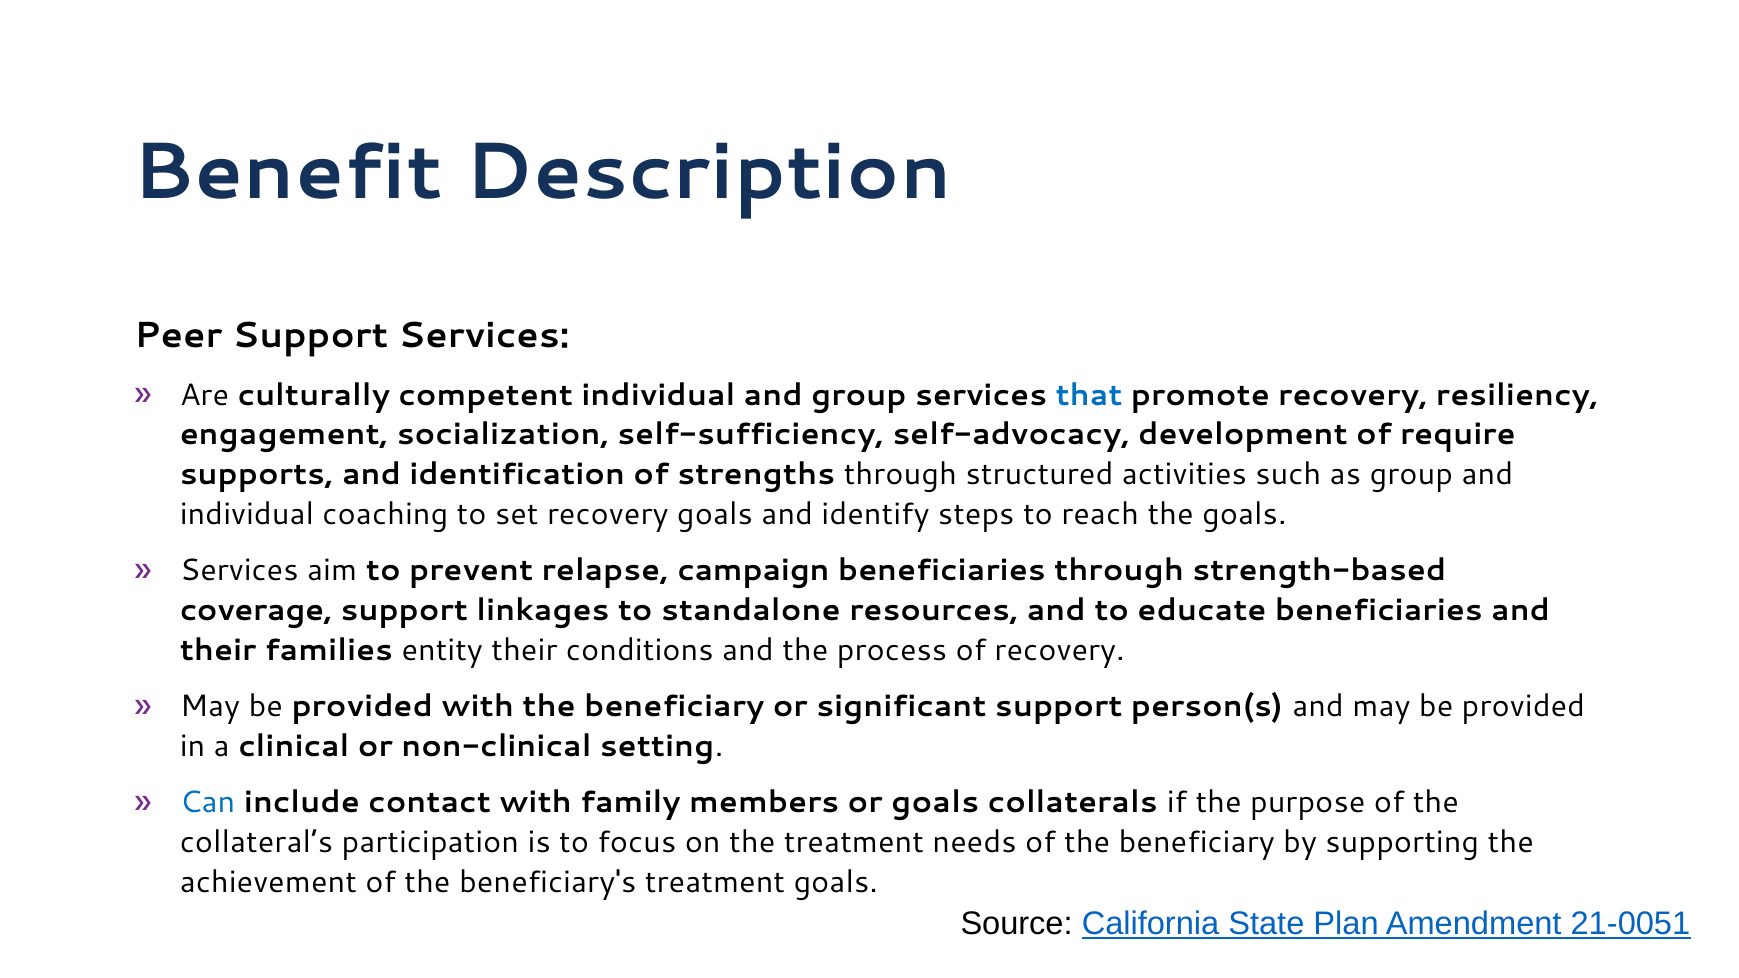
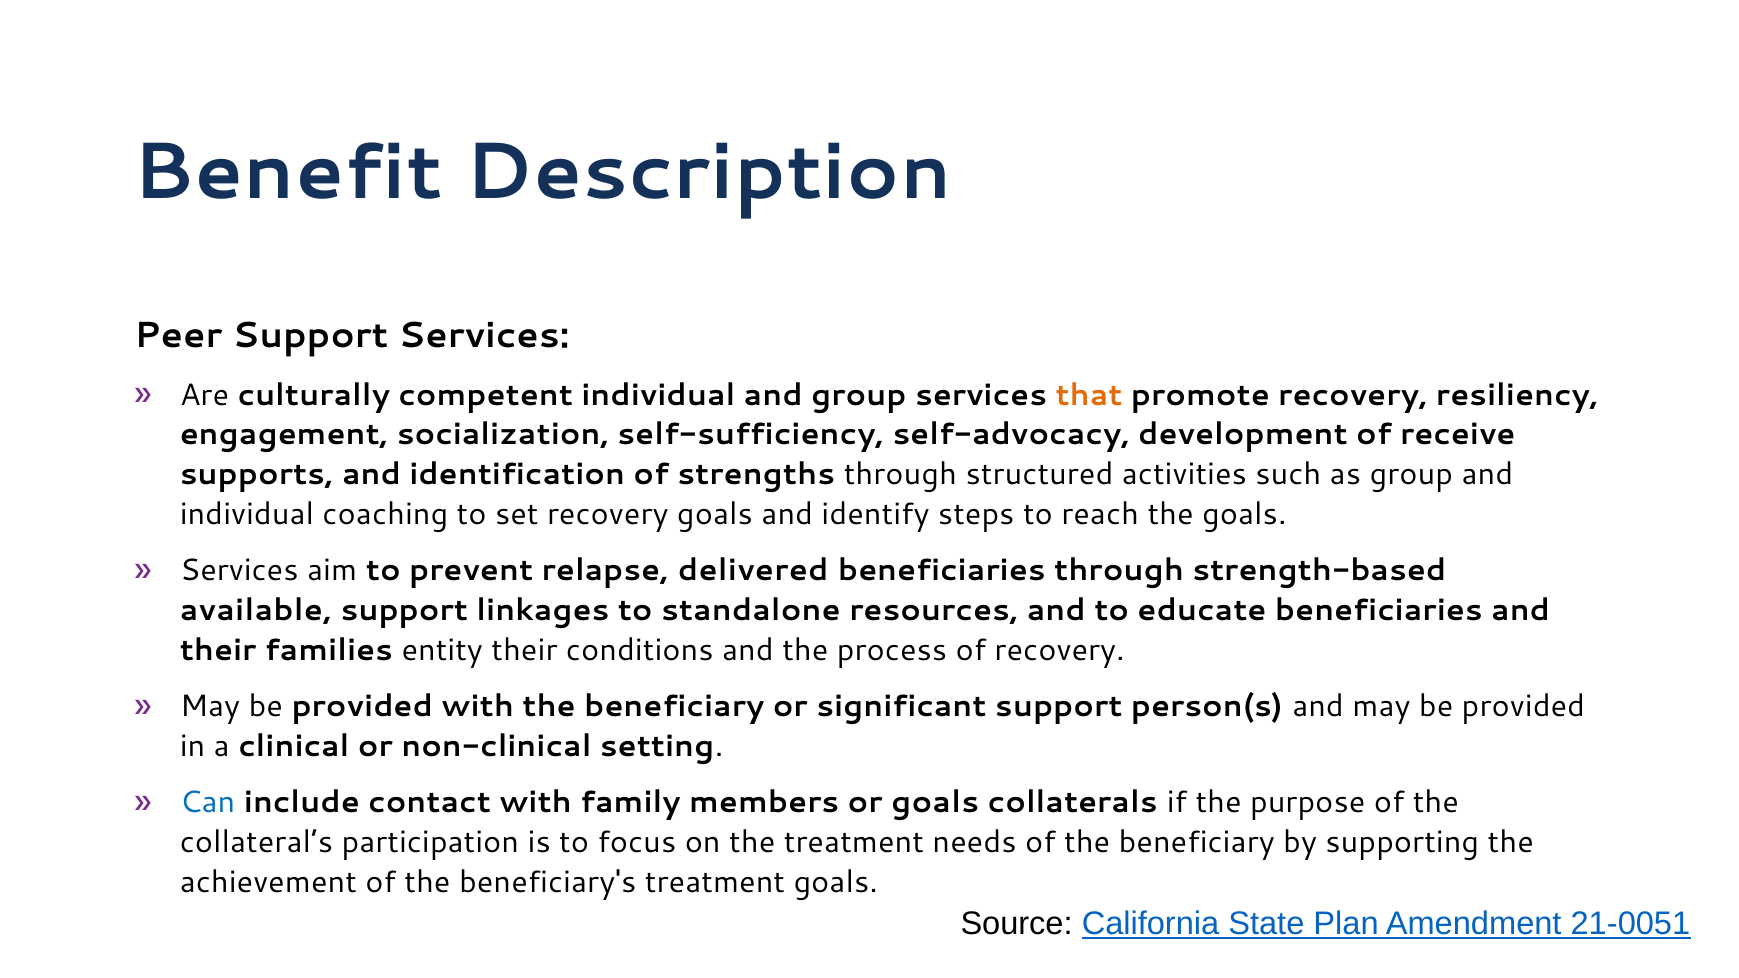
that colour: blue -> orange
require: require -> receive
campaign: campaign -> delivered
coverage: coverage -> available
